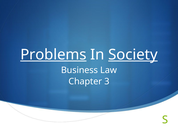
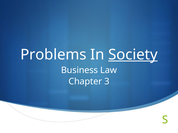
Problems underline: present -> none
